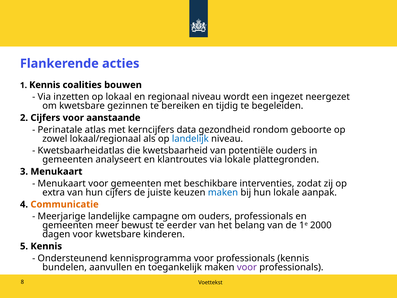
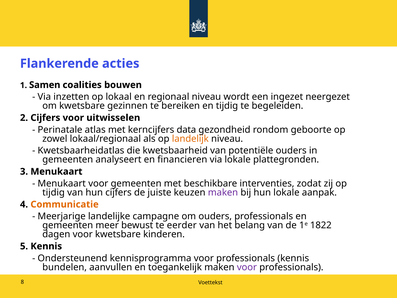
1 Kennis: Kennis -> Samen
aanstaande: aanstaande -> uitwisselen
landelijk colour: blue -> orange
klantroutes: klantroutes -> financieren
extra at (54, 192): extra -> tijdig
maken at (223, 192) colour: blue -> purple
2000: 2000 -> 1822
